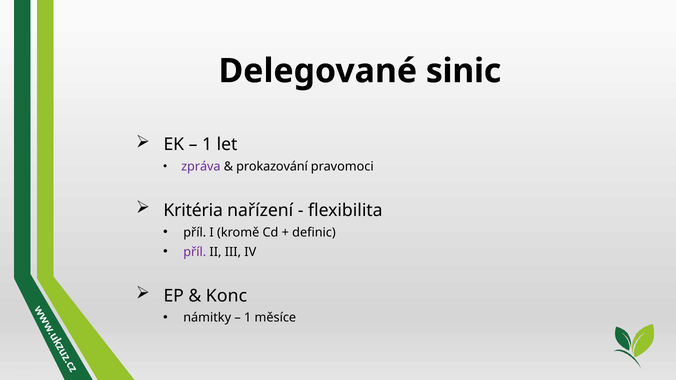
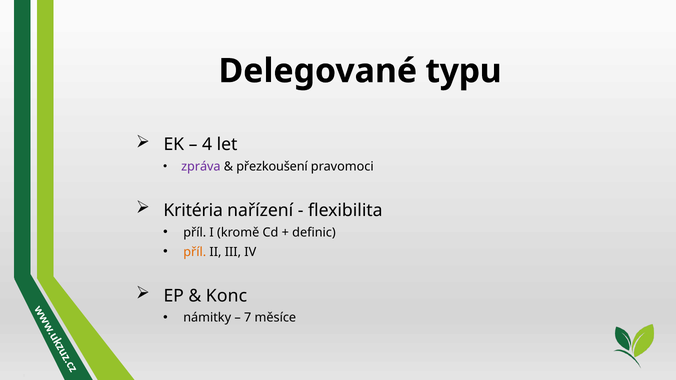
sinic: sinic -> typu
1 at (207, 145): 1 -> 4
prokazování: prokazování -> přezkoušení
příl at (195, 252) colour: purple -> orange
1 at (248, 318): 1 -> 7
